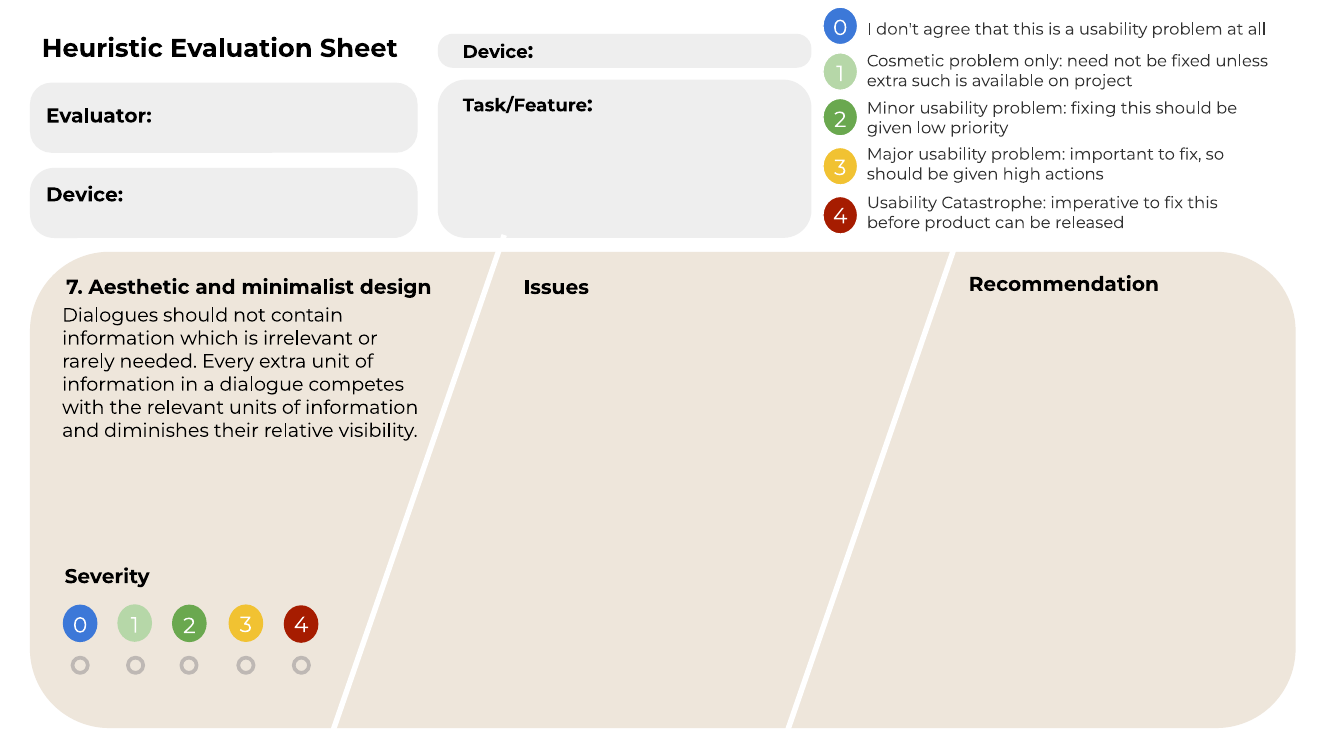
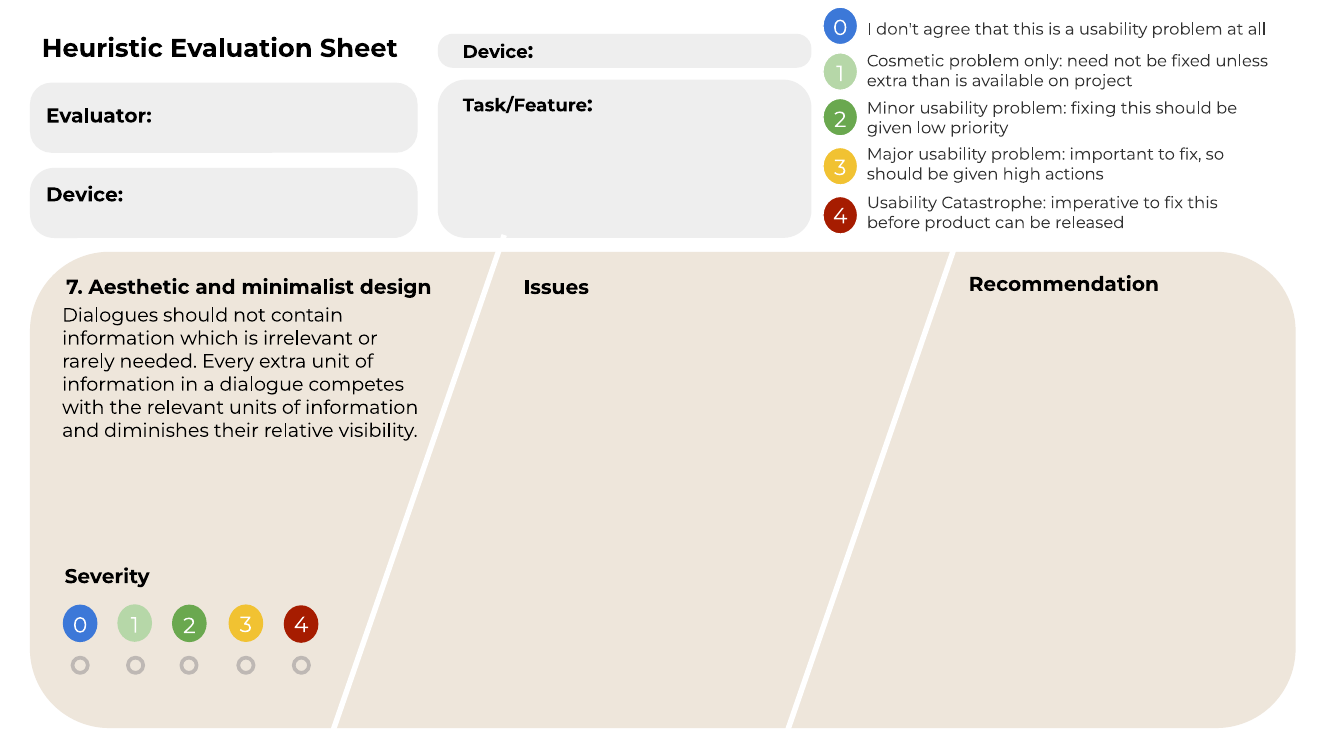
such: such -> than
